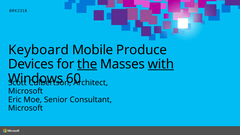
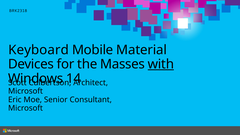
Produce: Produce -> Material
the underline: present -> none
60: 60 -> 14
